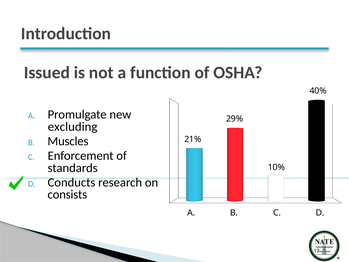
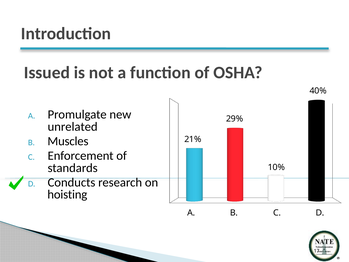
excluding: excluding -> unrelated
consists: consists -> hoisting
